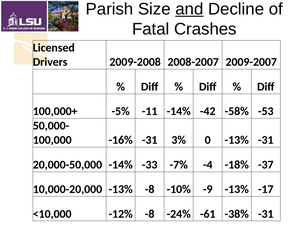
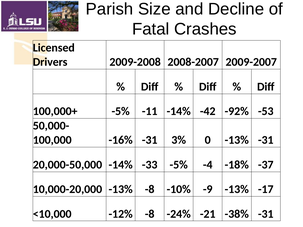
and underline: present -> none
-58%: -58% -> -92%
-33 -7%: -7% -> -5%
-61: -61 -> -21
